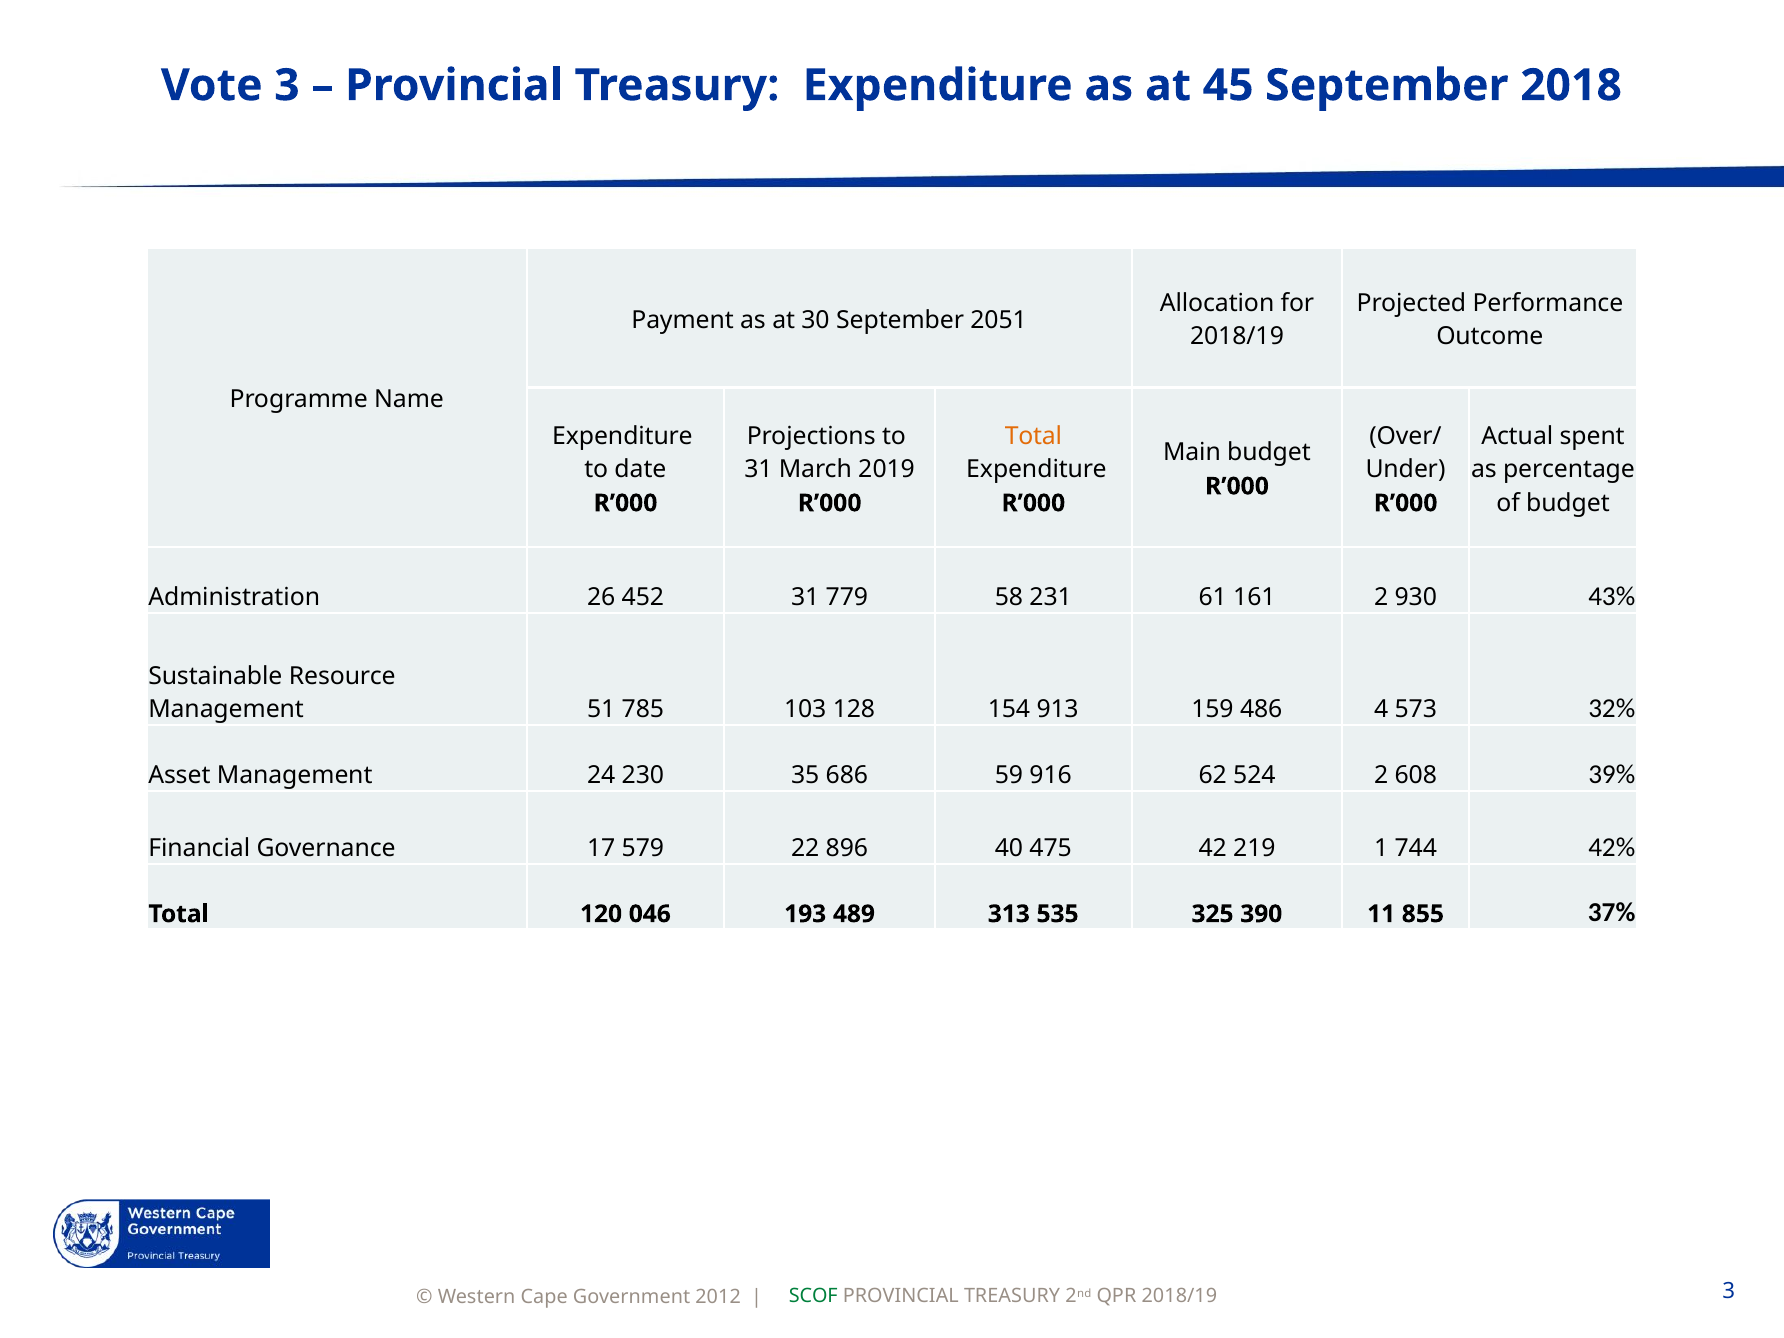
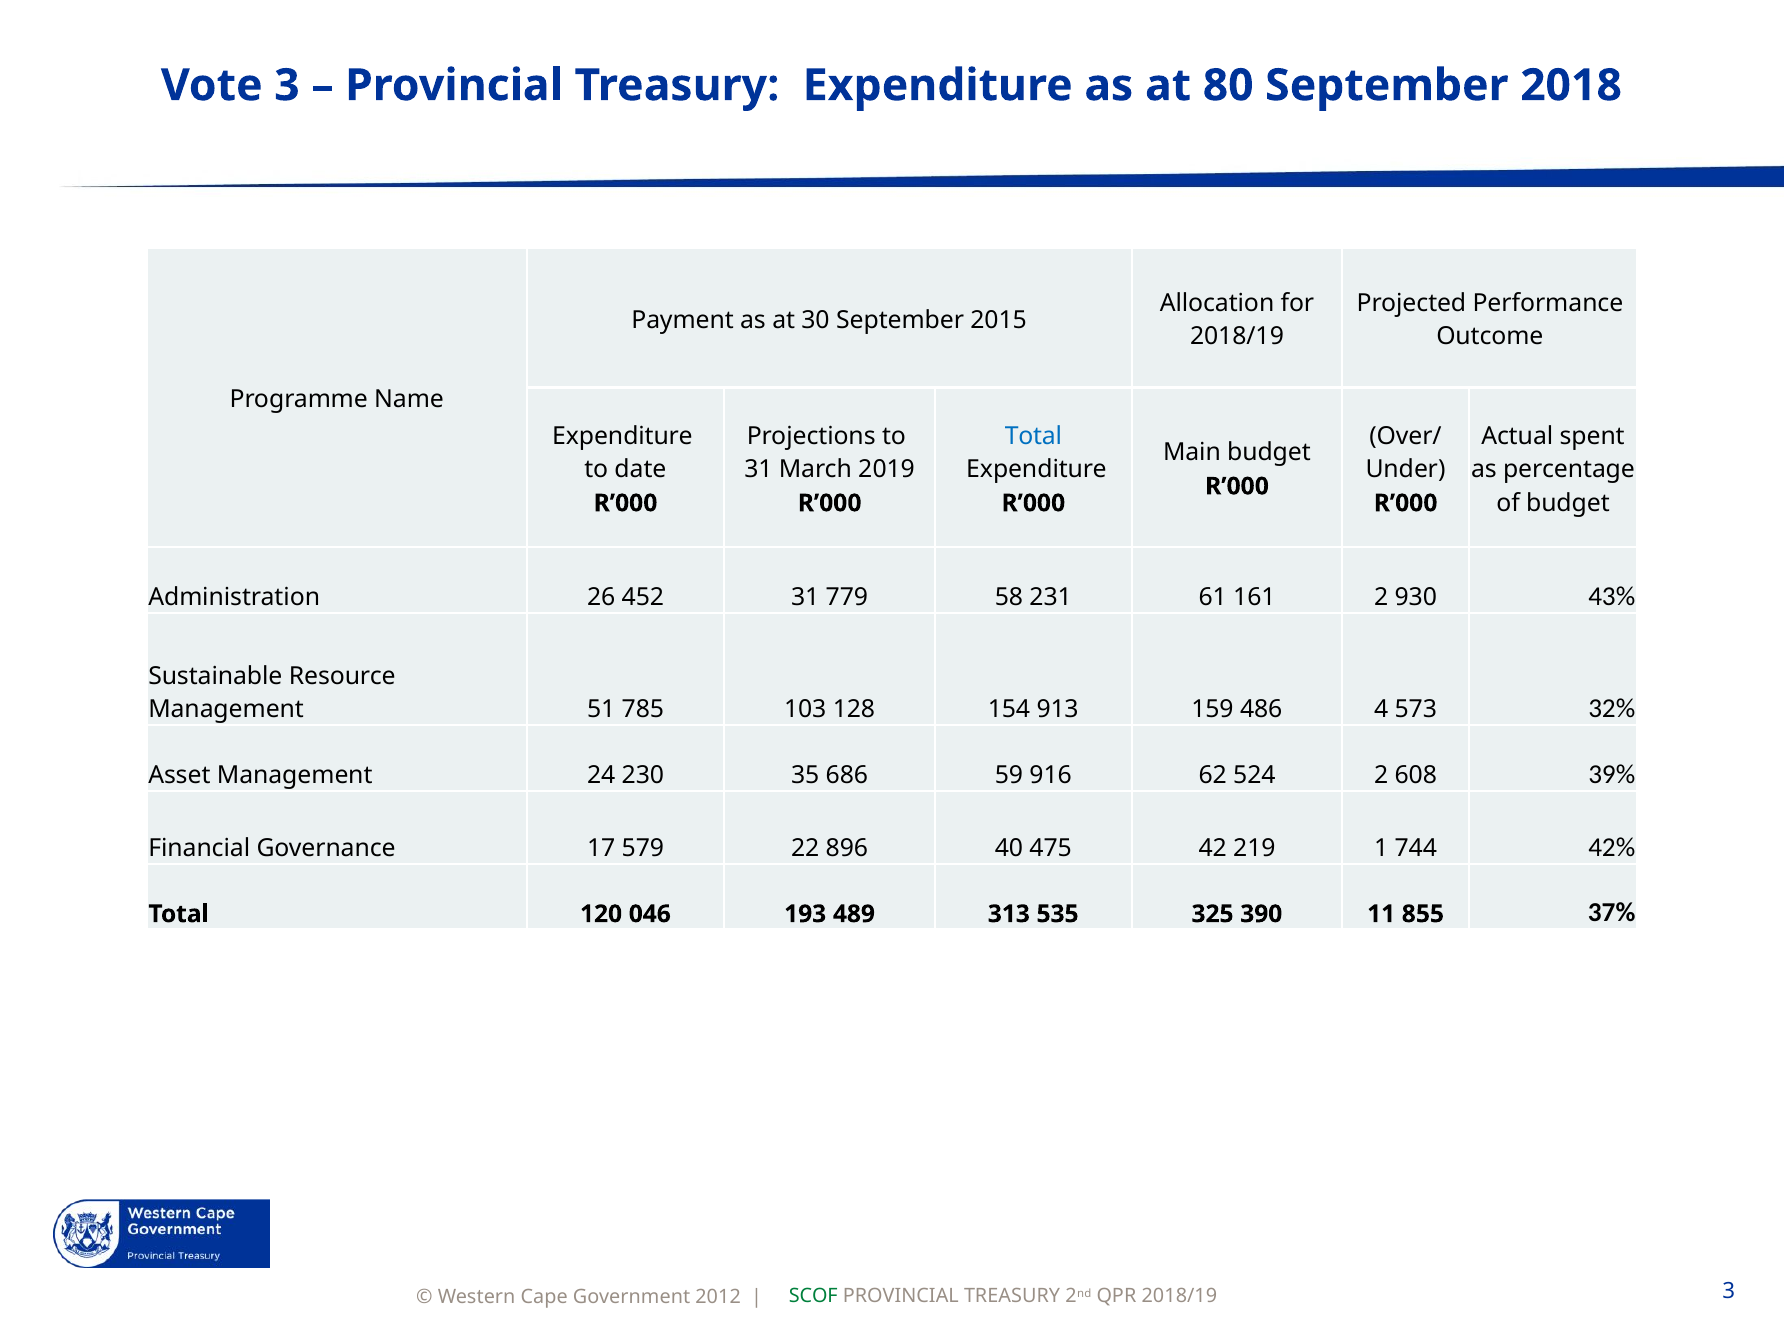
45: 45 -> 80
2051: 2051 -> 2015
Total at (1033, 436) colour: orange -> blue
